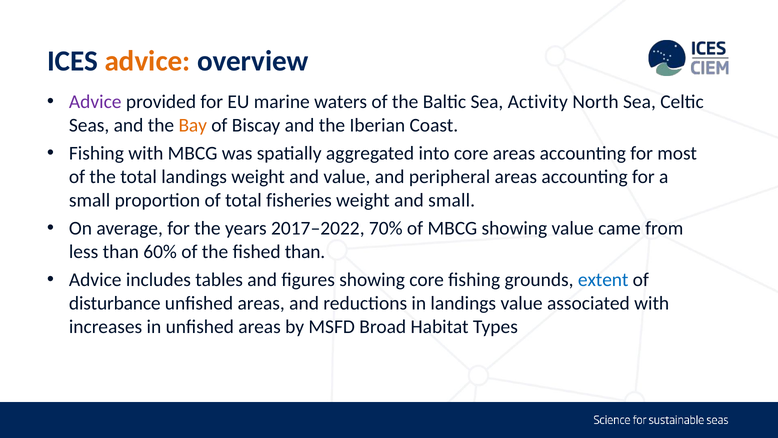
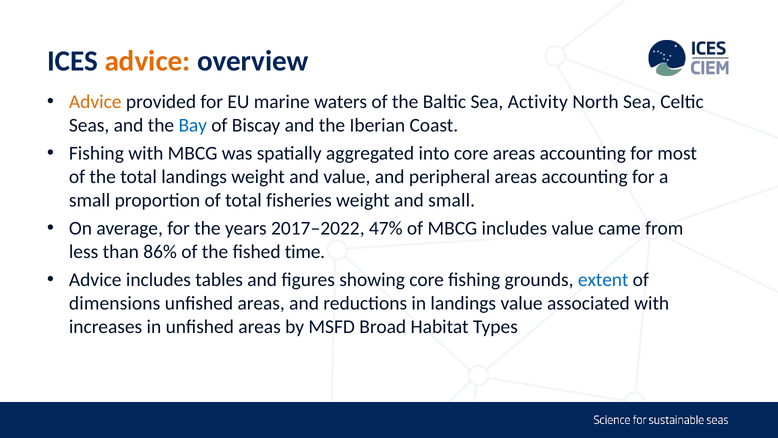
Advice at (95, 102) colour: purple -> orange
Bay colour: orange -> blue
70%: 70% -> 47%
MBCG showing: showing -> includes
60%: 60% -> 86%
fished than: than -> time
disturbance: disturbance -> dimensions
